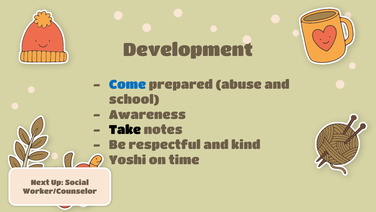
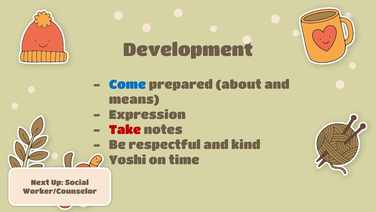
abuse: abuse -> about
school: school -> means
Awareness: Awareness -> Expression
Take colour: black -> red
